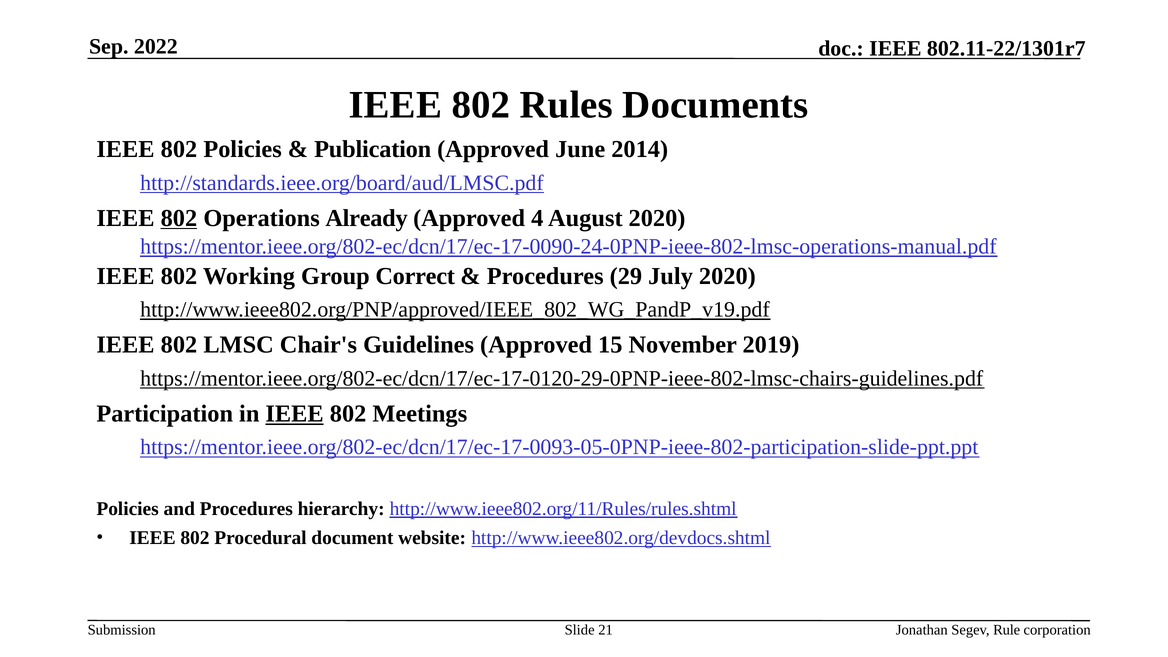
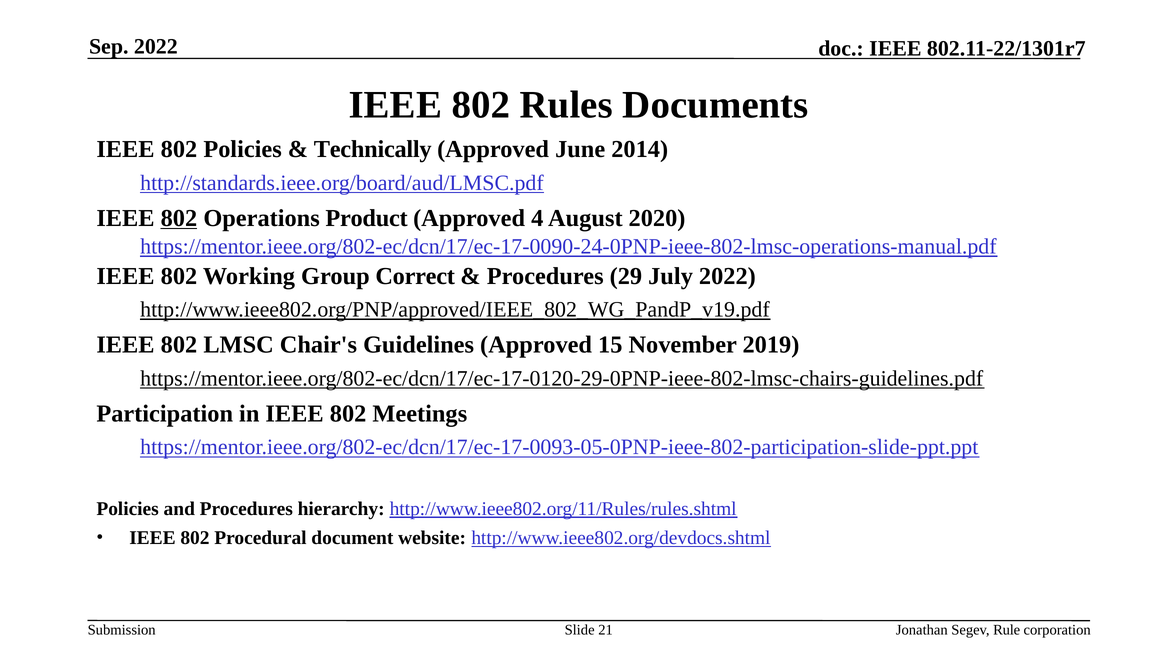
Publication: Publication -> Technically
Already: Already -> Product
July 2020: 2020 -> 2022
IEEE at (295, 414) underline: present -> none
